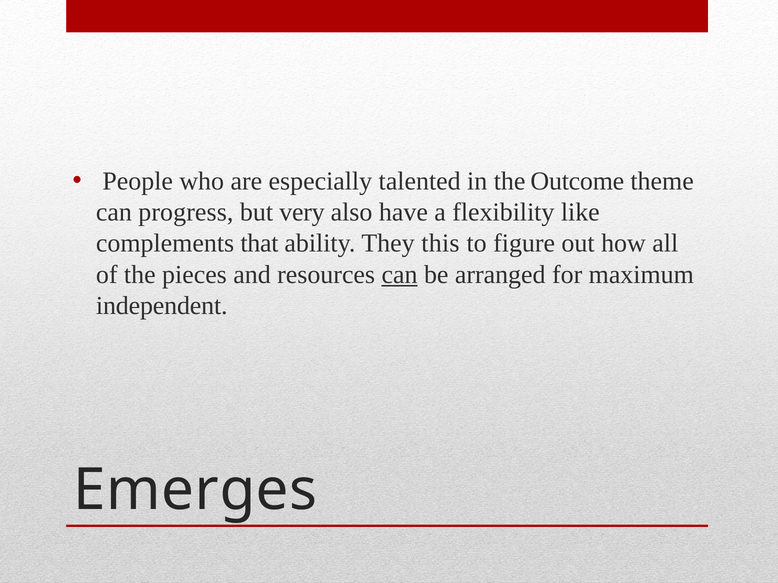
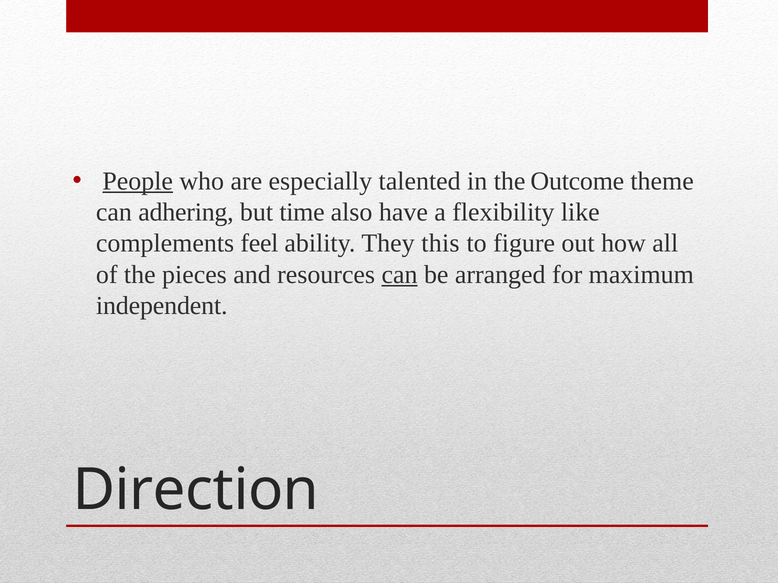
People underline: none -> present
progress: progress -> adhering
very: very -> time
that: that -> feel
Emerges: Emerges -> Direction
